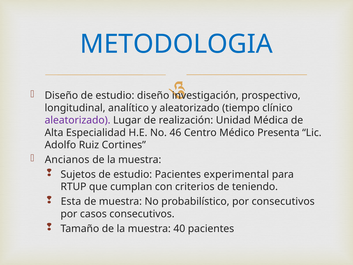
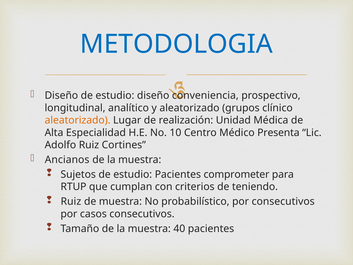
investigación: investigación -> conveniencia
tiempo: tiempo -> grupos
aleatorizado at (78, 120) colour: purple -> orange
46: 46 -> 10
experimental: experimental -> comprometer
Esta at (71, 201): Esta -> Ruiz
